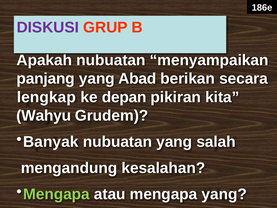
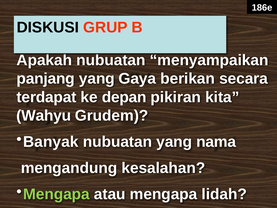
DISKUSI colour: purple -> black
Abad: Abad -> Gaya
lengkap: lengkap -> terdapat
salah: salah -> nama
mengapa yang: yang -> lidah
